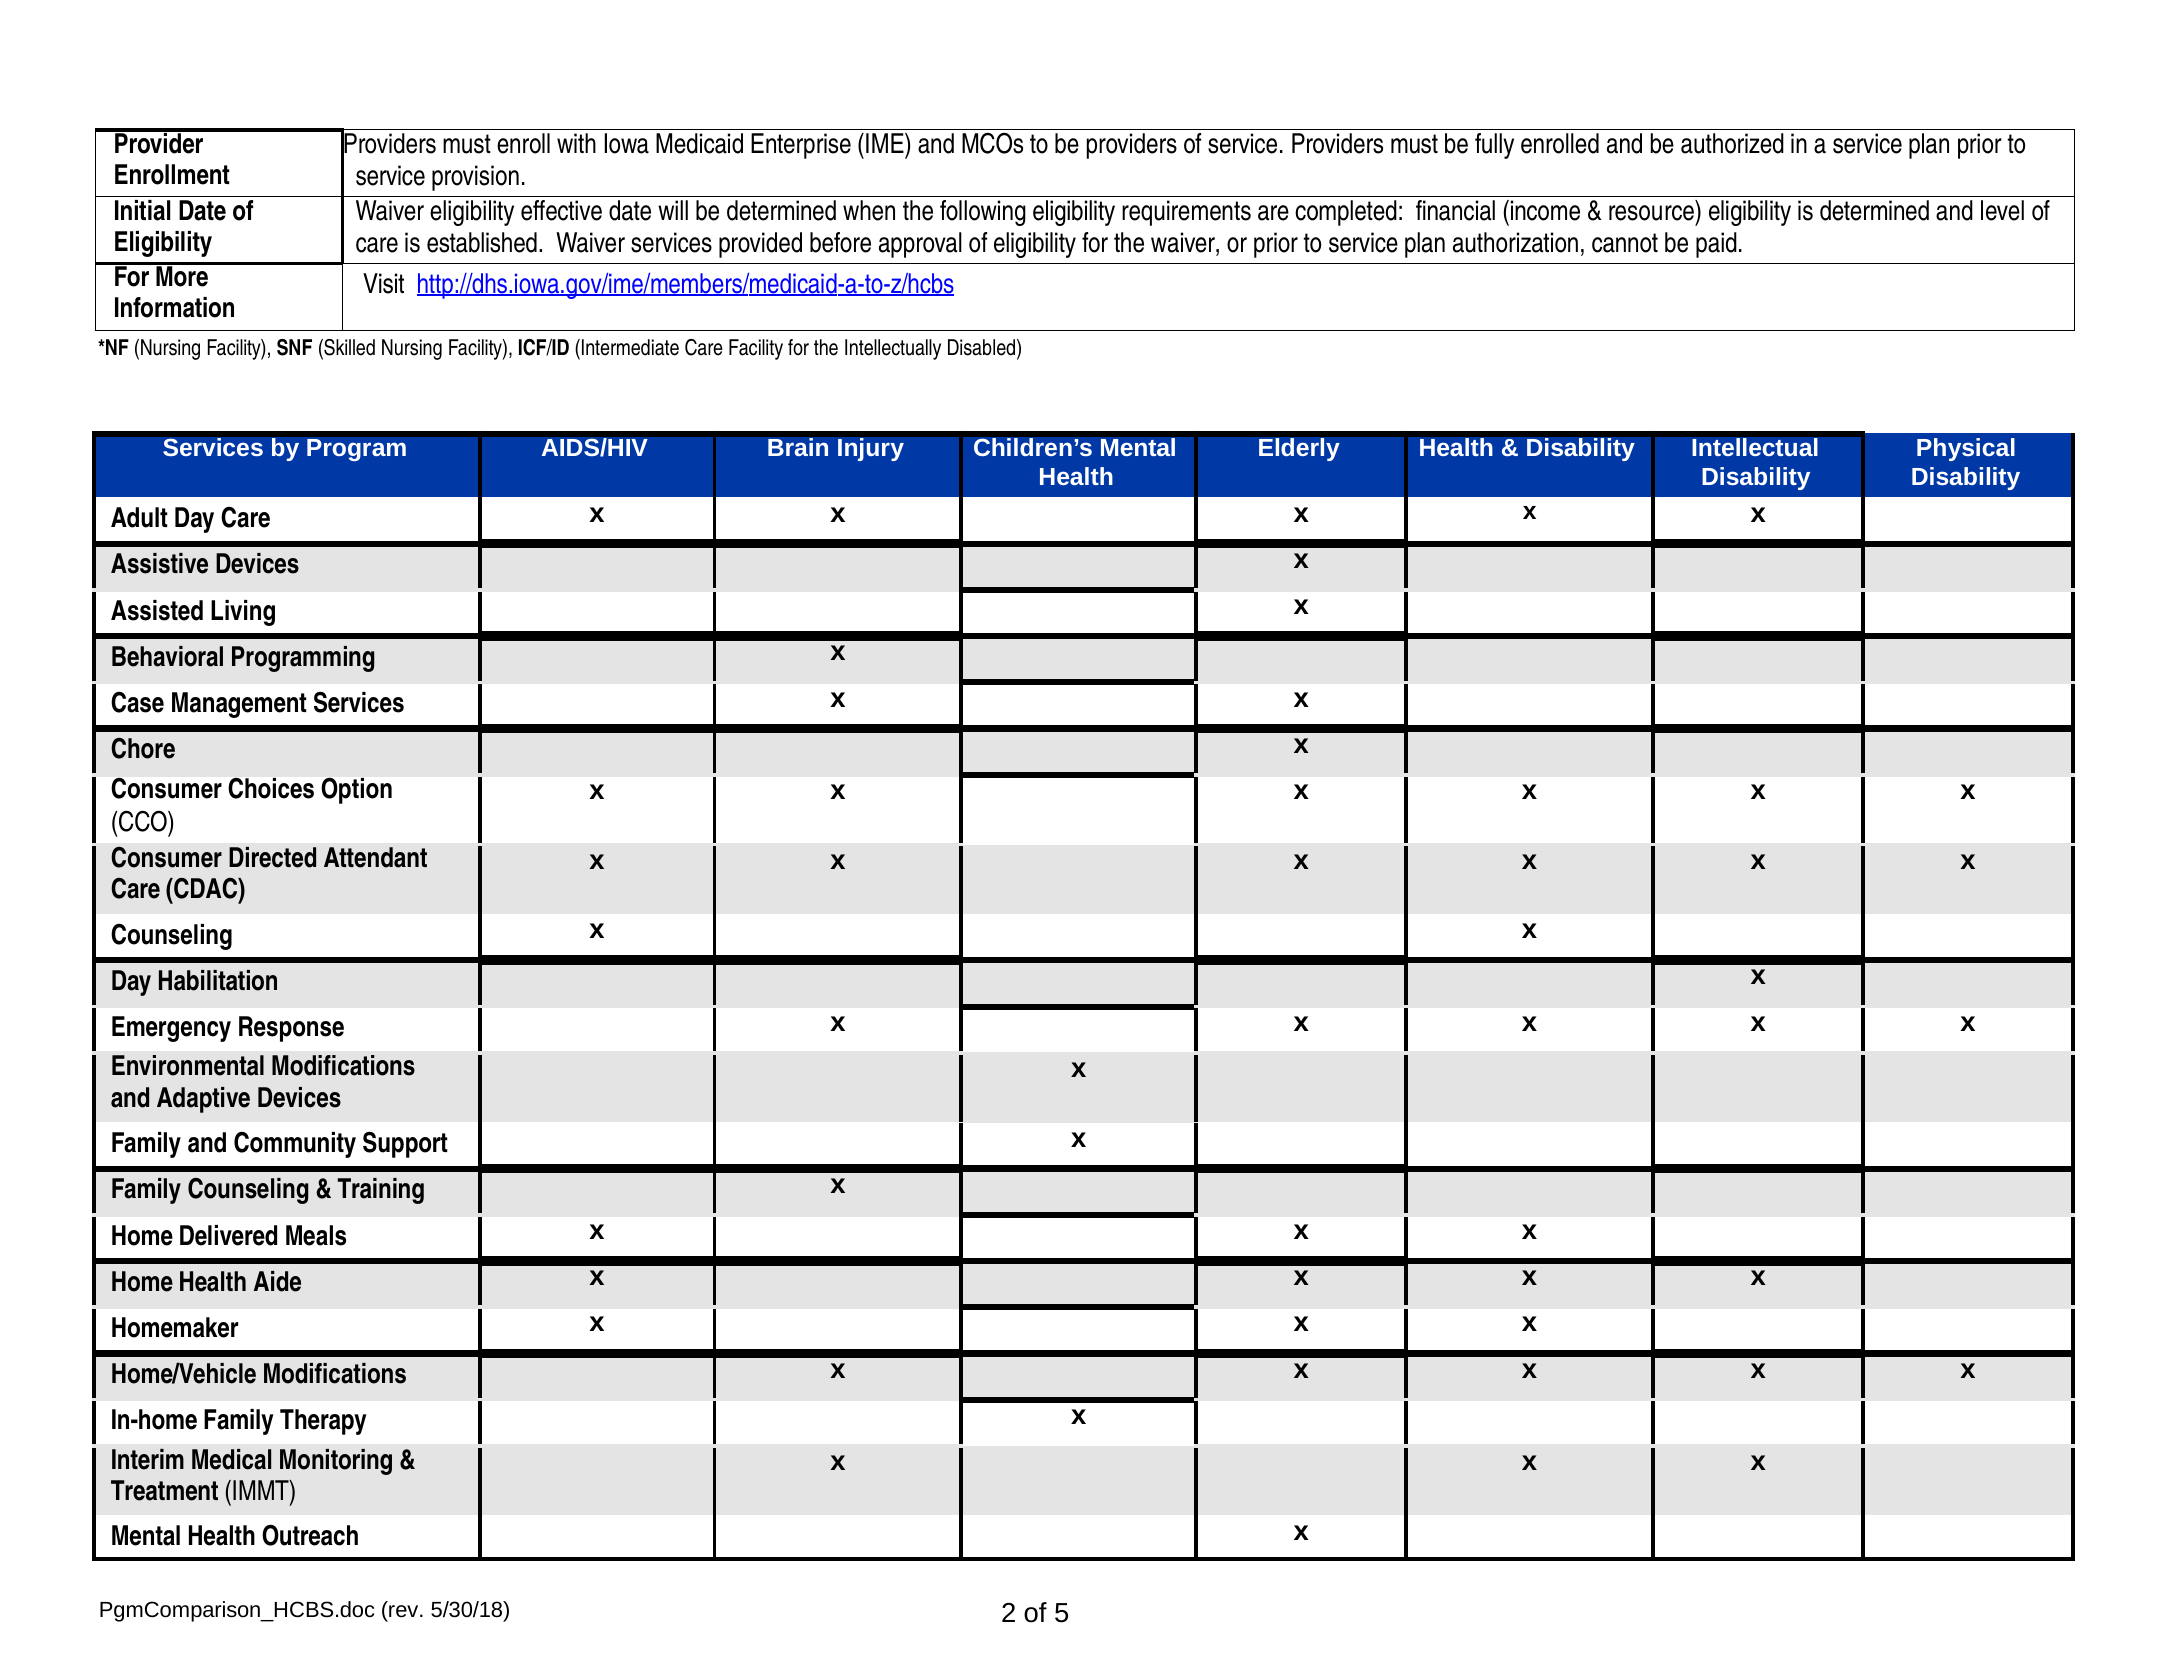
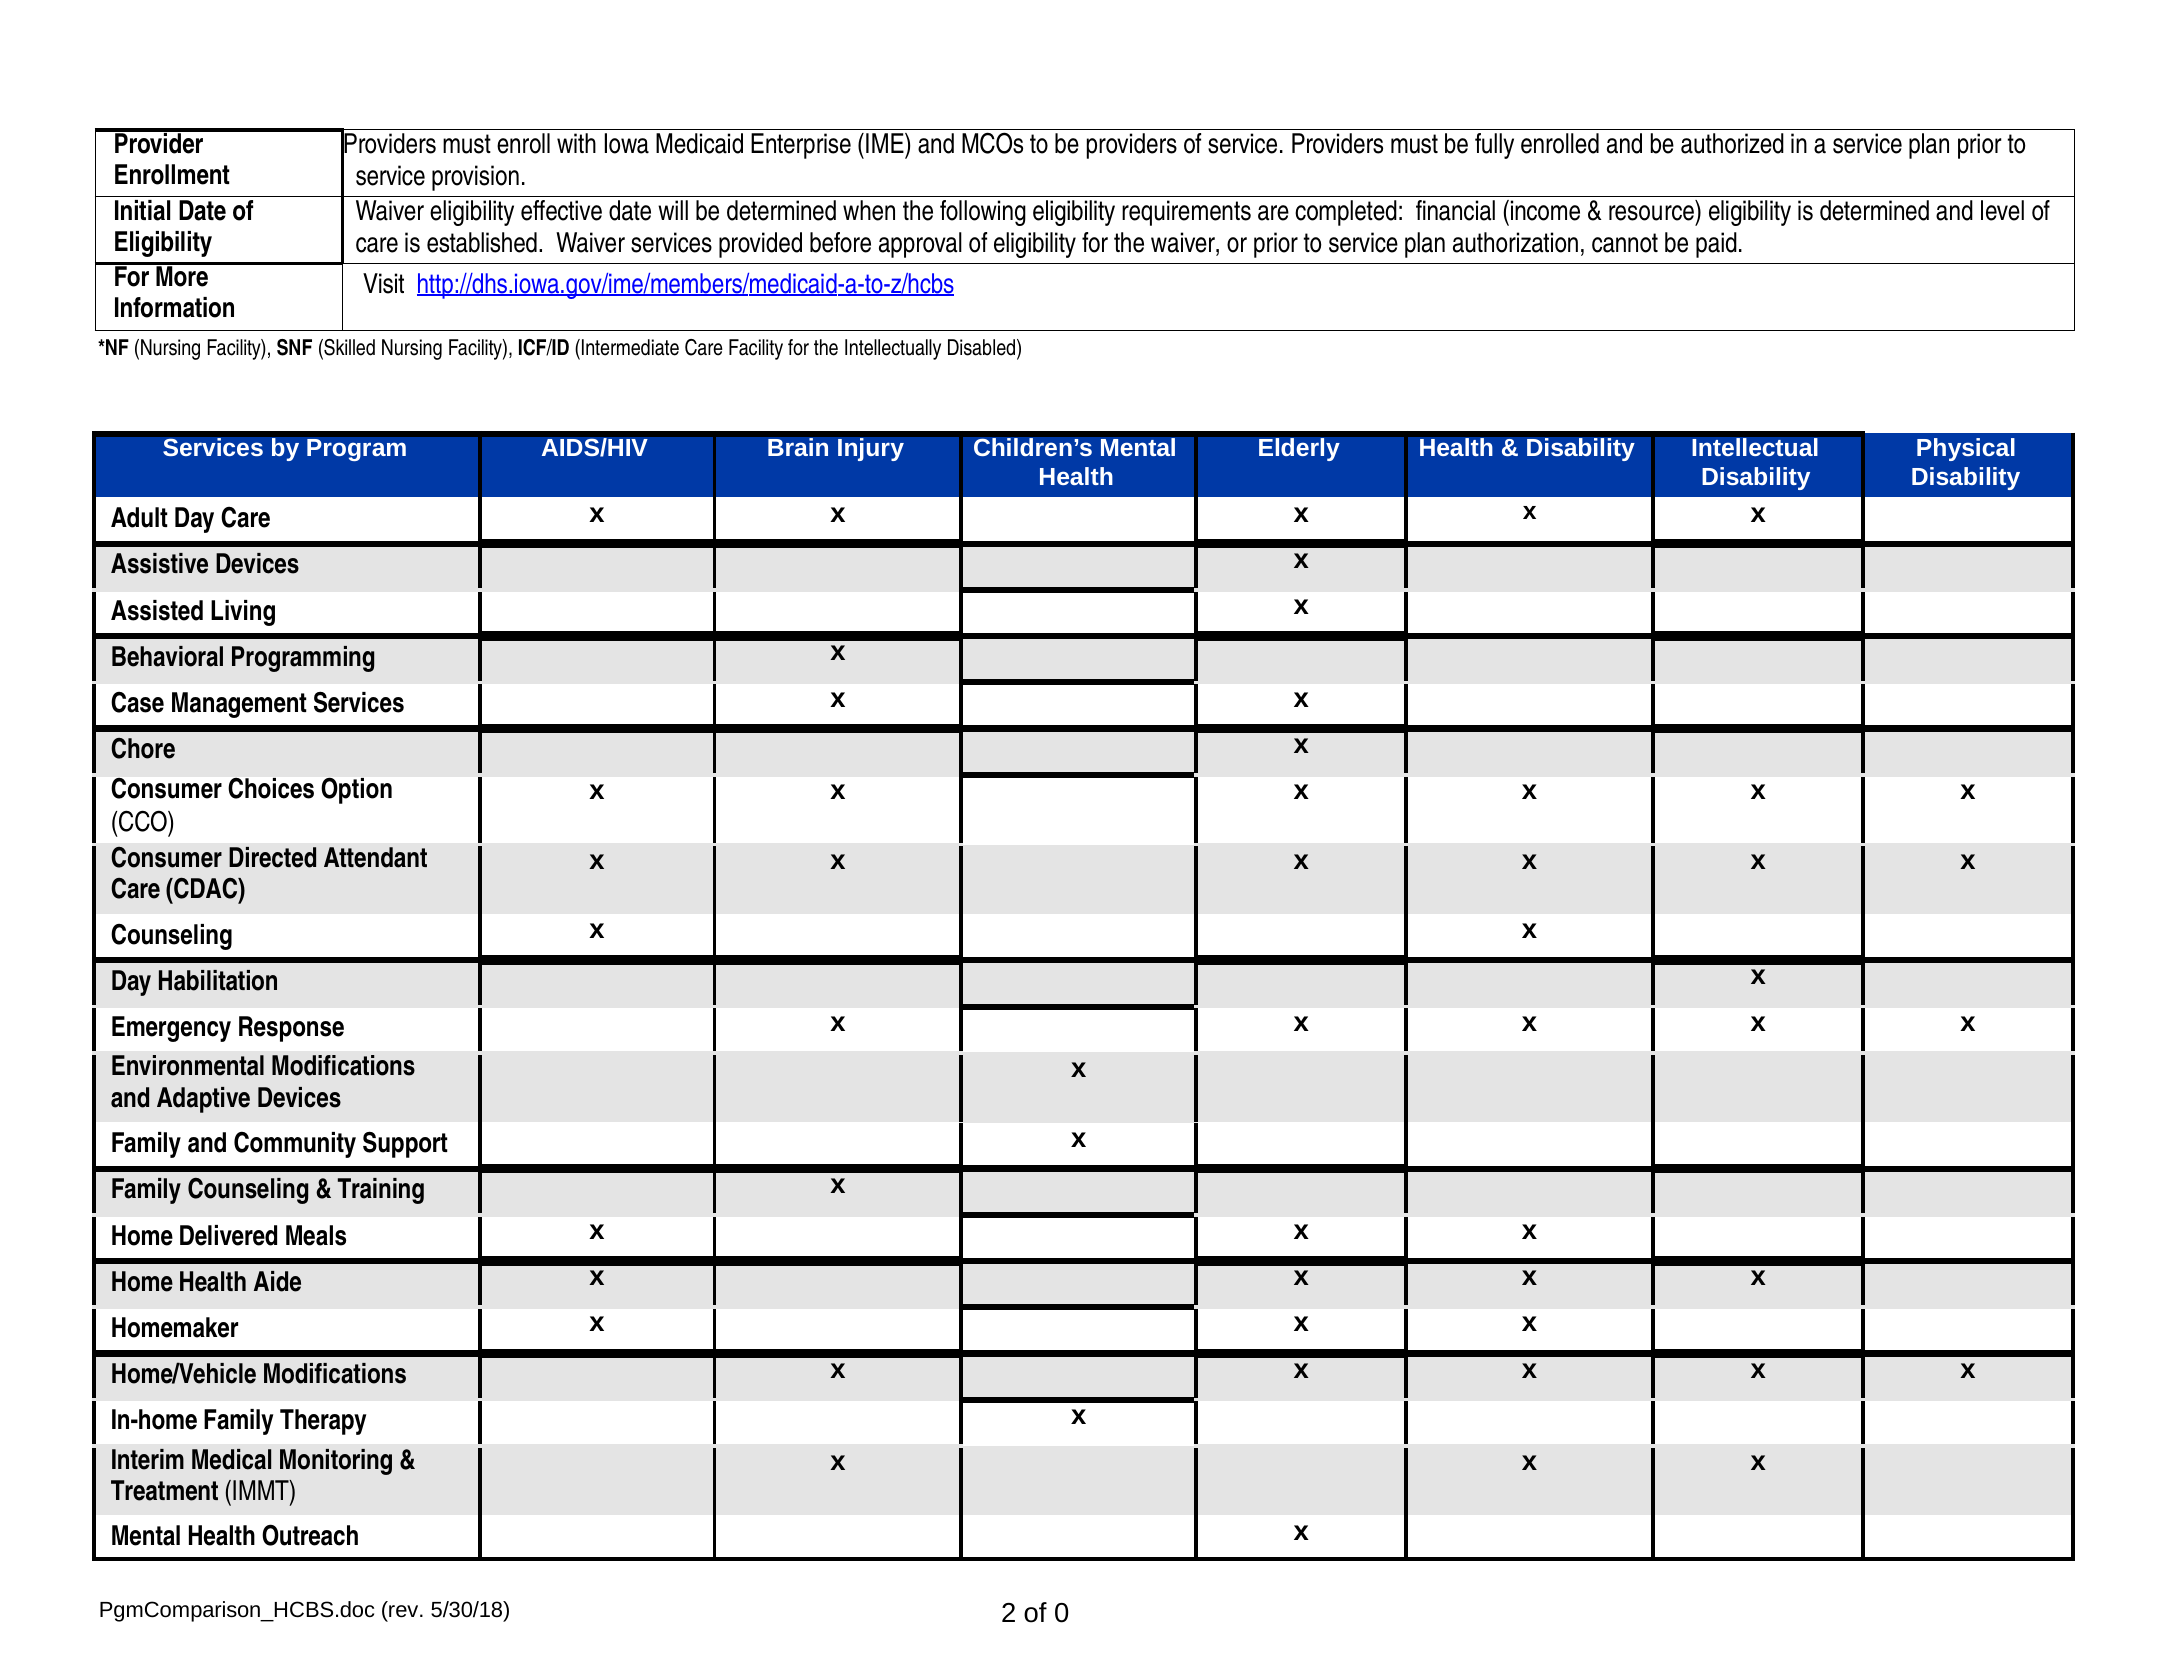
5: 5 -> 0
